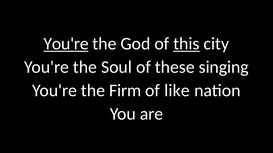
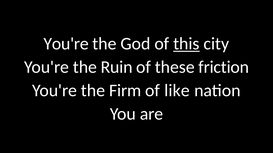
You're at (66, 44) underline: present -> none
Soul: Soul -> Ruin
singing: singing -> friction
